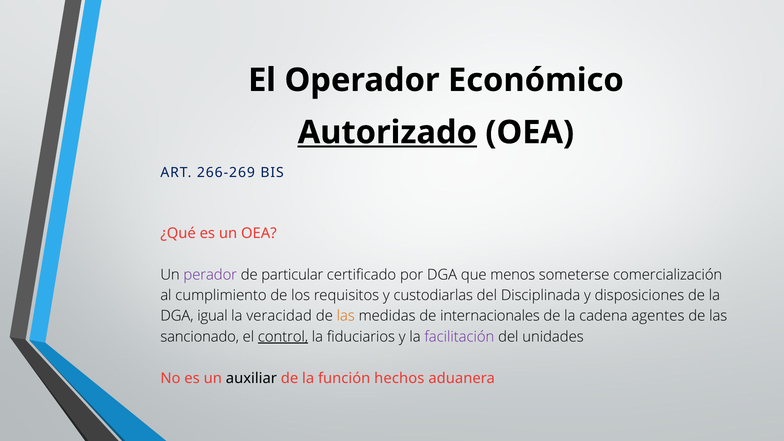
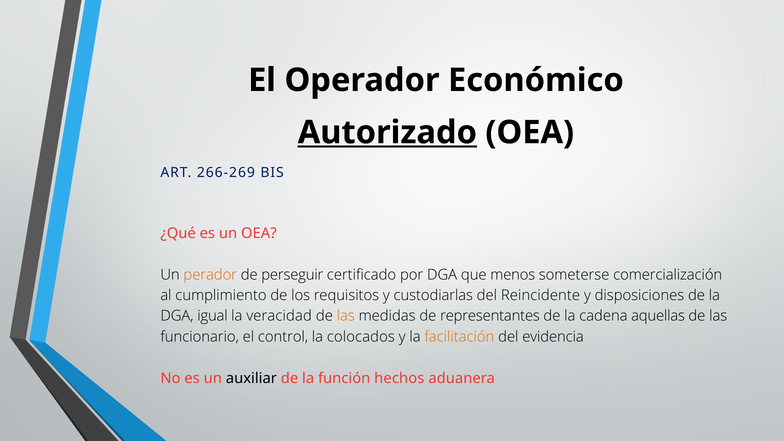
perador colour: purple -> orange
particular: particular -> perseguir
Disciplinada: Disciplinada -> Reincidente
internacionales: internacionales -> representantes
agentes: agentes -> aquellas
sancionado: sancionado -> funcionario
control underline: present -> none
fiduciarios: fiduciarios -> colocados
facilitación colour: purple -> orange
unidades: unidades -> evidencia
